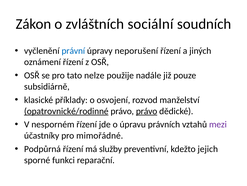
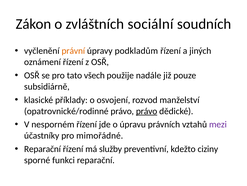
právní colour: blue -> orange
neporušení: neporušení -> podkladům
nelze: nelze -> všech
opatrovnické/rodinné underline: present -> none
Podpůrná at (42, 148): Podpůrná -> Reparační
jejich: jejich -> ciziny
